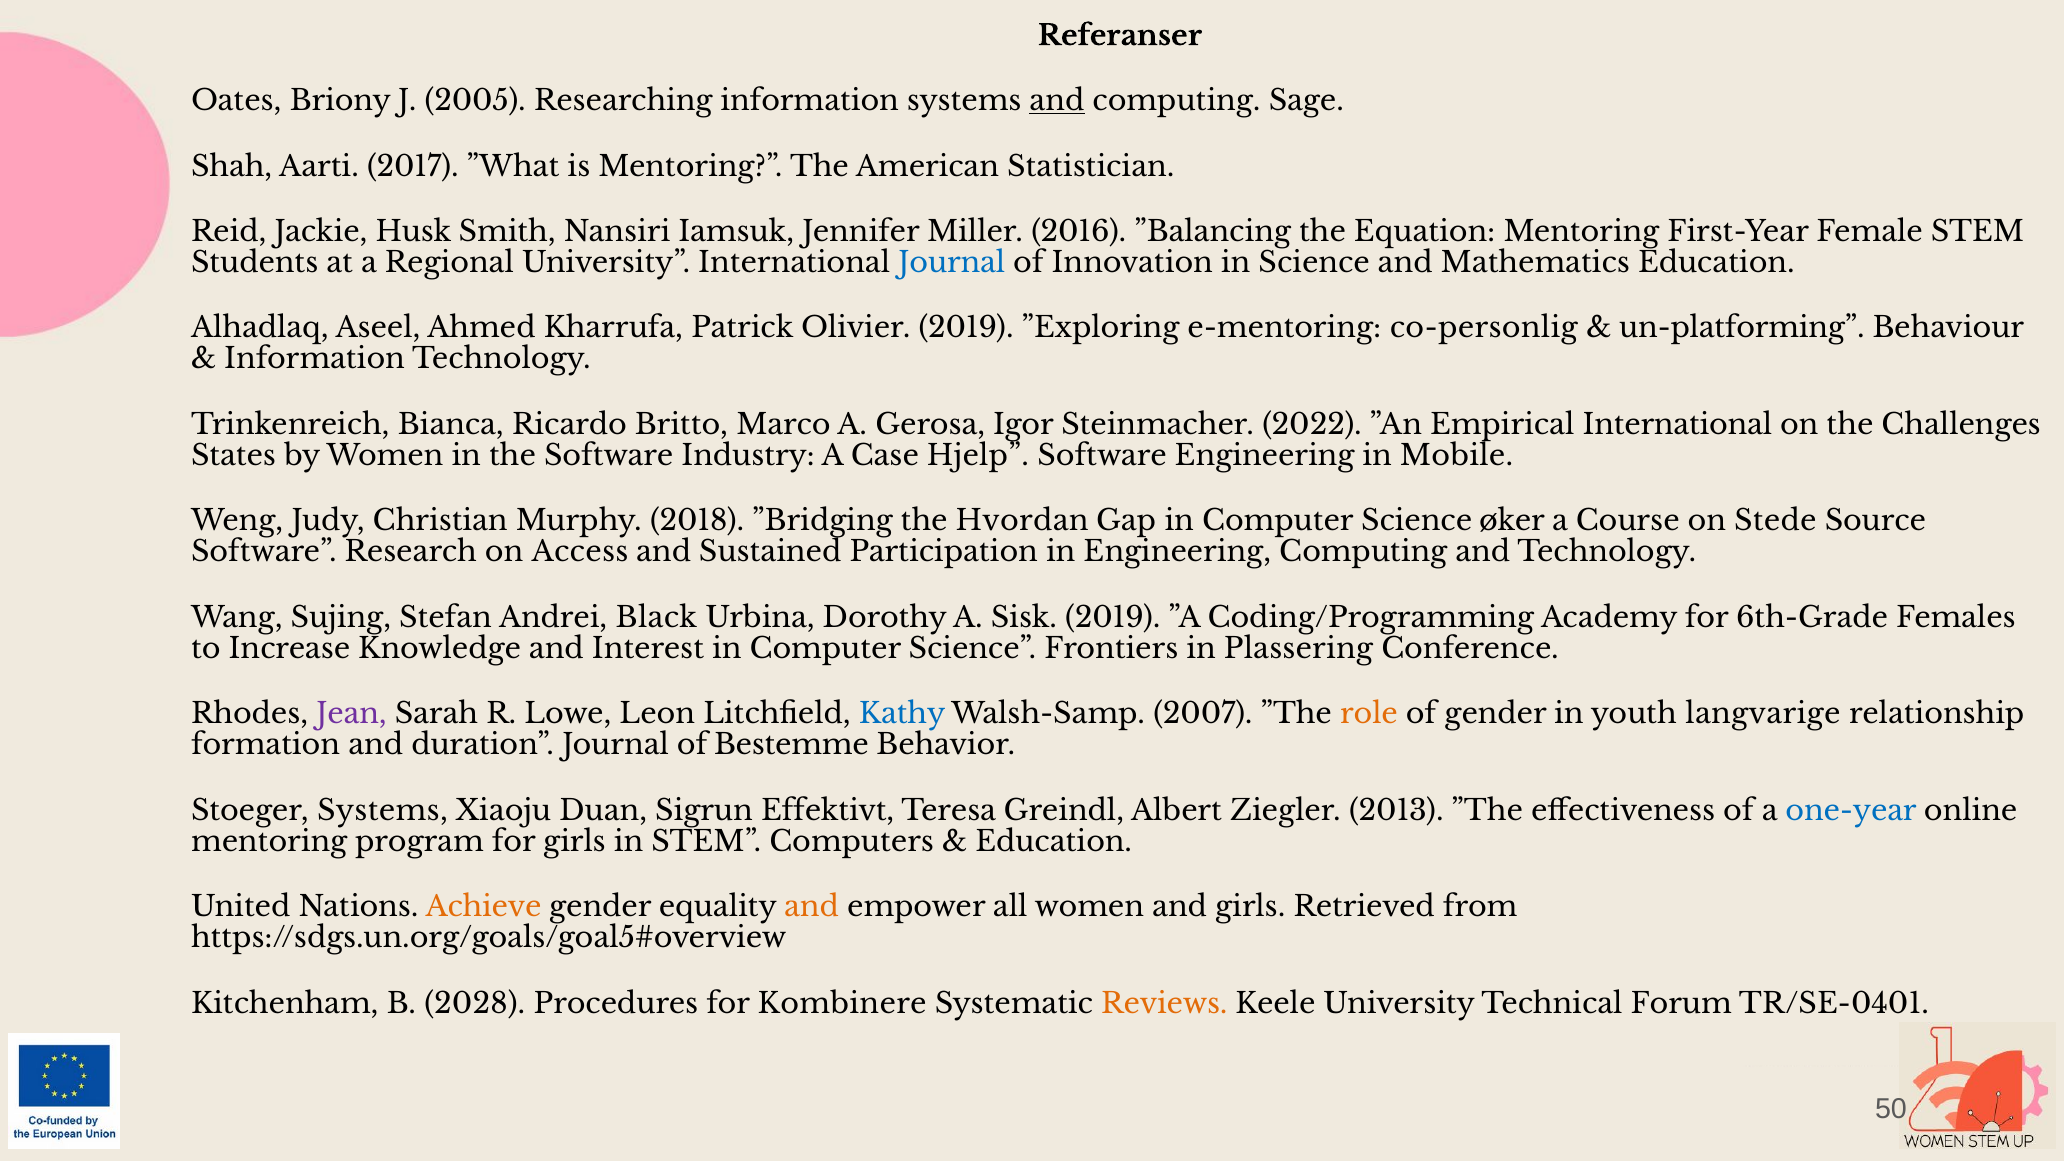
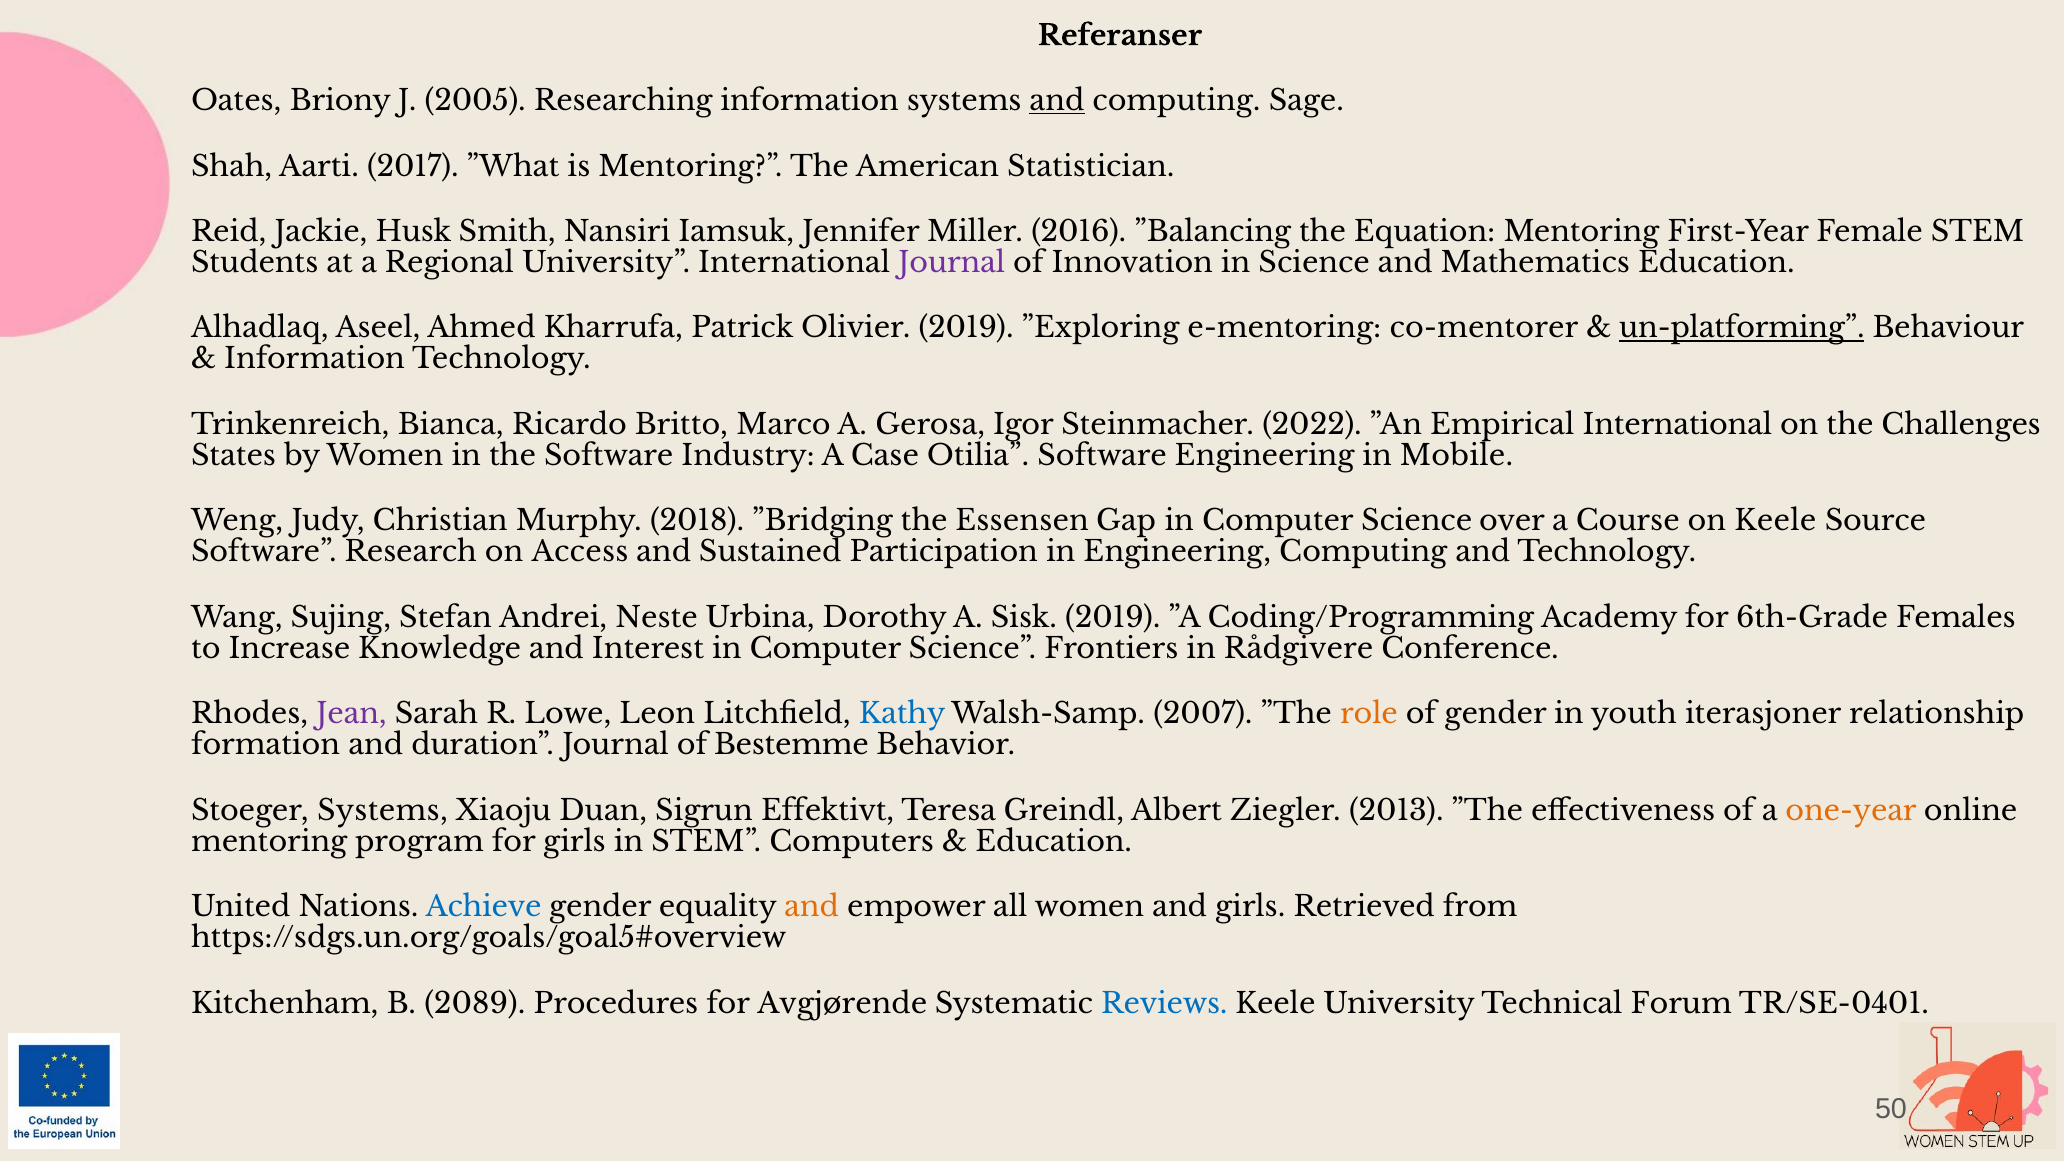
Journal at (952, 263) colour: blue -> purple
co-personlig: co-personlig -> co-mentorer
un-platforming underline: none -> present
Hjelp: Hjelp -> Otilia
Hvordan: Hvordan -> Essensen
øker: øker -> over
on Stede: Stede -> Keele
Black: Black -> Neste
Plassering: Plassering -> Rådgivere
langvarige: langvarige -> iterasjoner
one-year colour: blue -> orange
Achieve colour: orange -> blue
2028: 2028 -> 2089
Kombinere: Kombinere -> Avgjørende
Reviews colour: orange -> blue
